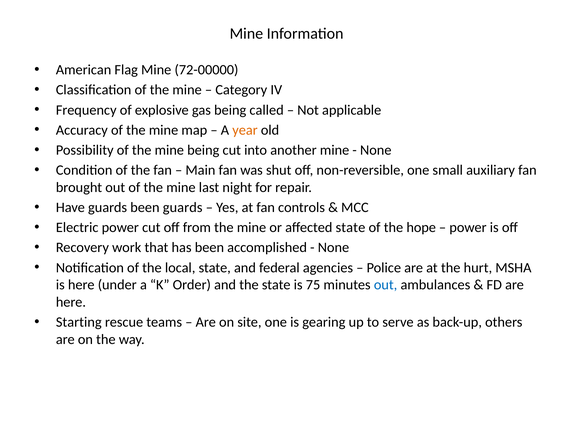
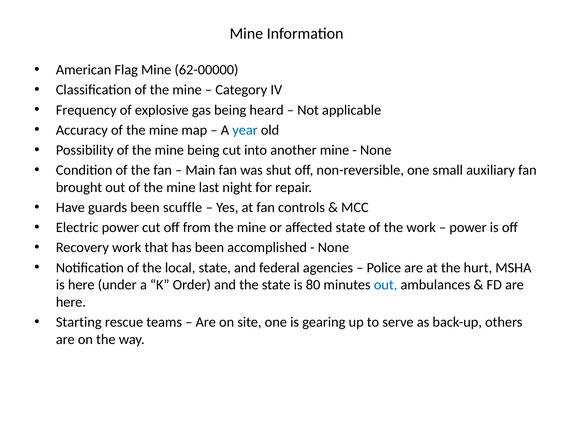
72-00000: 72-00000 -> 62-00000
called: called -> heard
year colour: orange -> blue
been guards: guards -> scuffle
the hope: hope -> work
75: 75 -> 80
